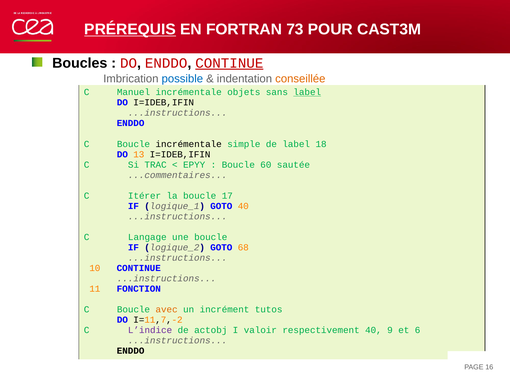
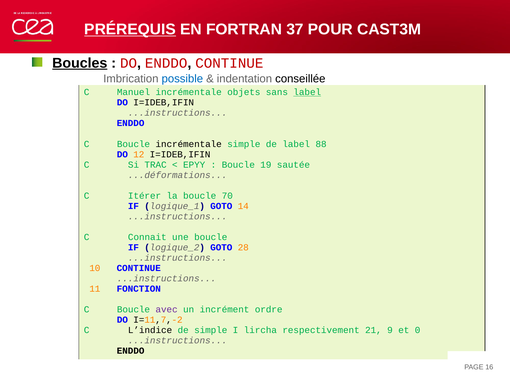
73: 73 -> 37
Boucles underline: none -> present
CONTINUE at (229, 63) underline: present -> none
conseillée colour: orange -> black
18: 18 -> 88
13: 13 -> 12
60: 60 -> 19
...commentaires: ...commentaires -> ...déformations
17: 17 -> 70
GOTO 40: 40 -> 14
Langage: Langage -> Connait
68: 68 -> 28
avec colour: orange -> purple
tutos: tutos -> ordre
L’indice colour: purple -> black
de actobj: actobj -> simple
valoir: valoir -> lircha
respectivement 40: 40 -> 21
6: 6 -> 0
